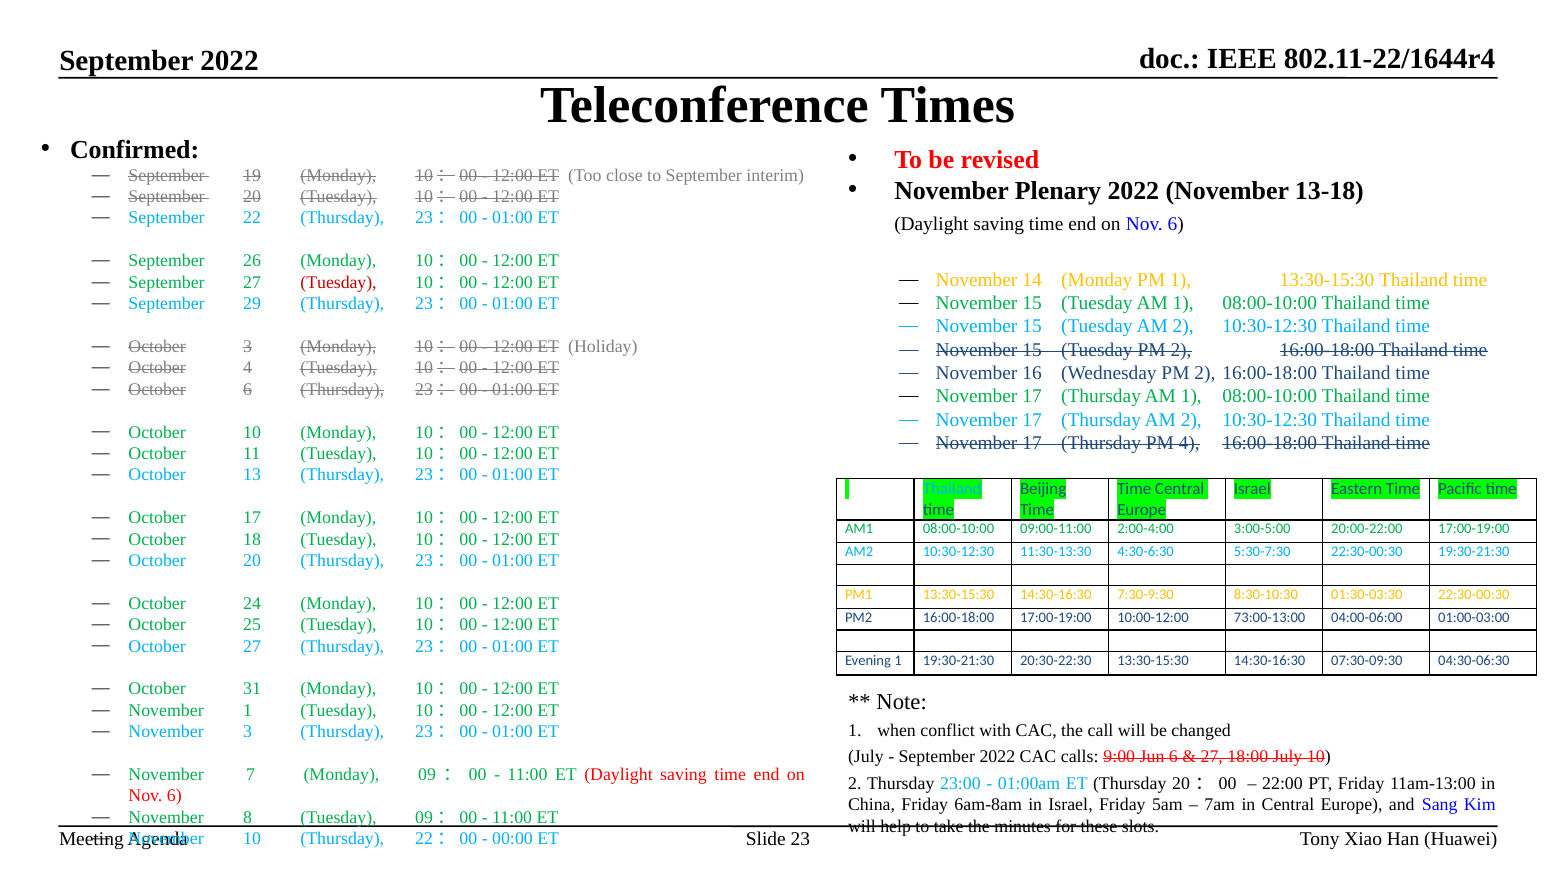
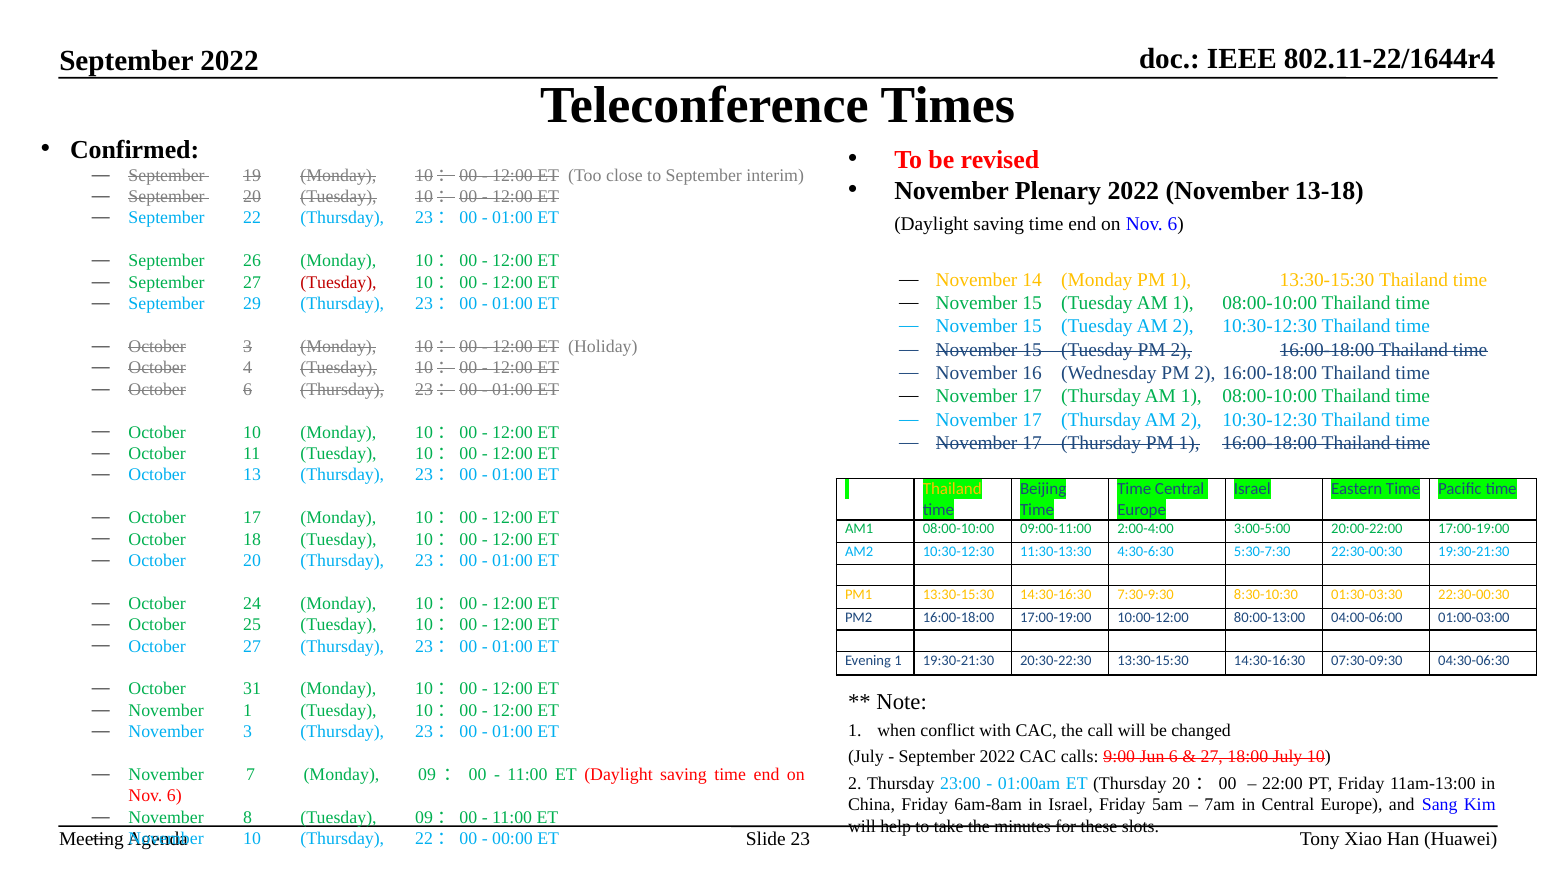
Thursday PM 4: 4 -> 1
Thailand at (952, 489) colour: light blue -> yellow
73:00-13:00: 73:00-13:00 -> 80:00-13:00
